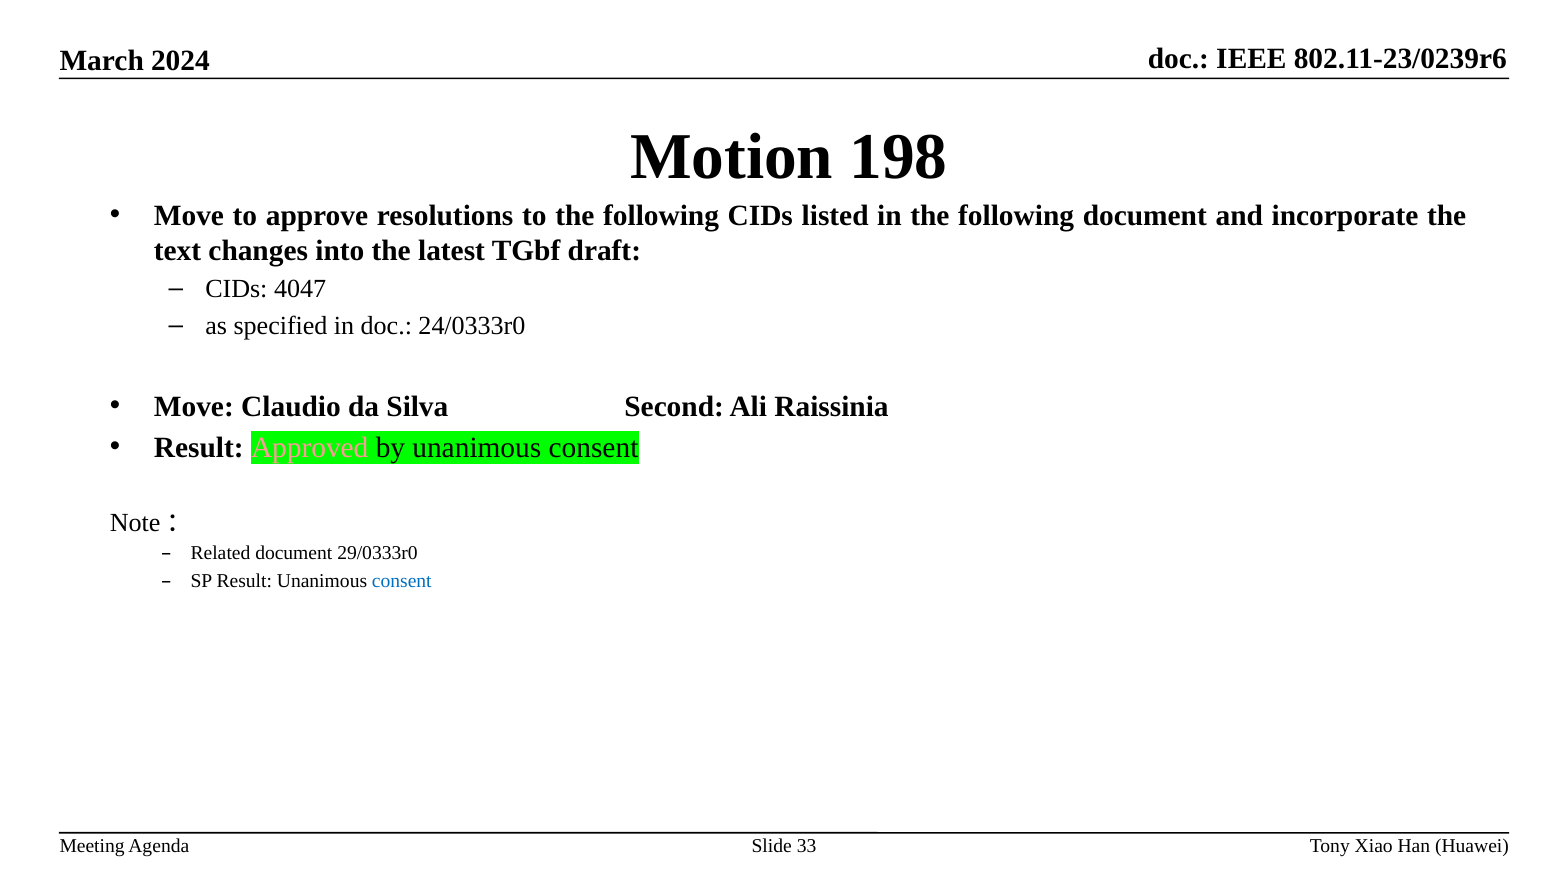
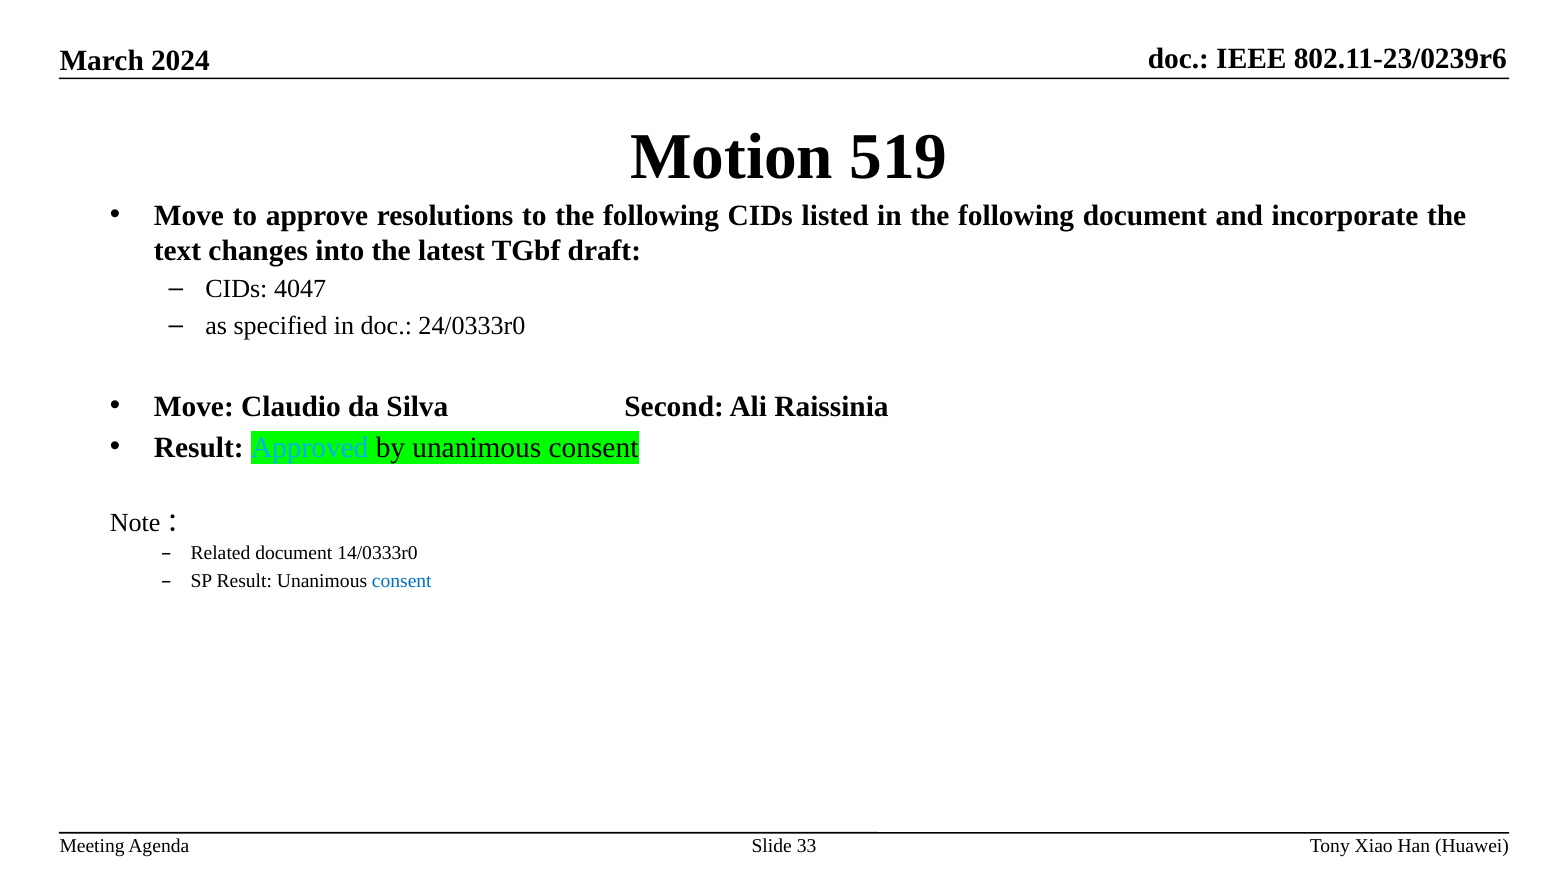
198: 198 -> 519
Approved colour: pink -> light blue
29/0333r0: 29/0333r0 -> 14/0333r0
